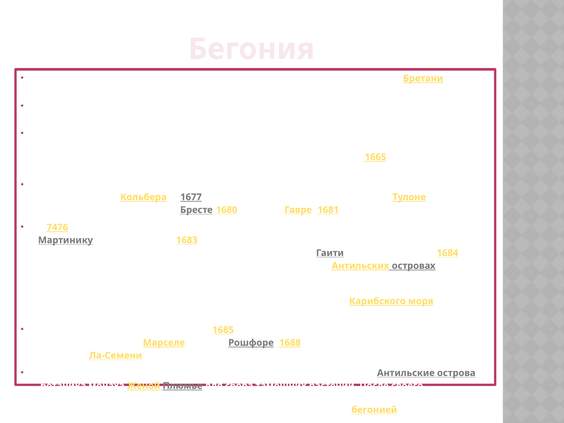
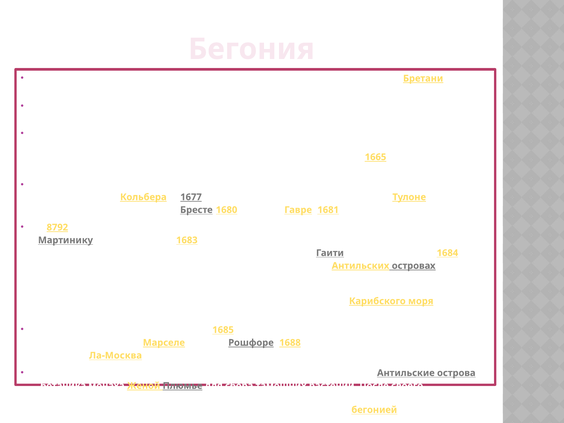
7476: 7476 -> 8792
Ла-Семени: Ла-Семени -> Ла-Москва
